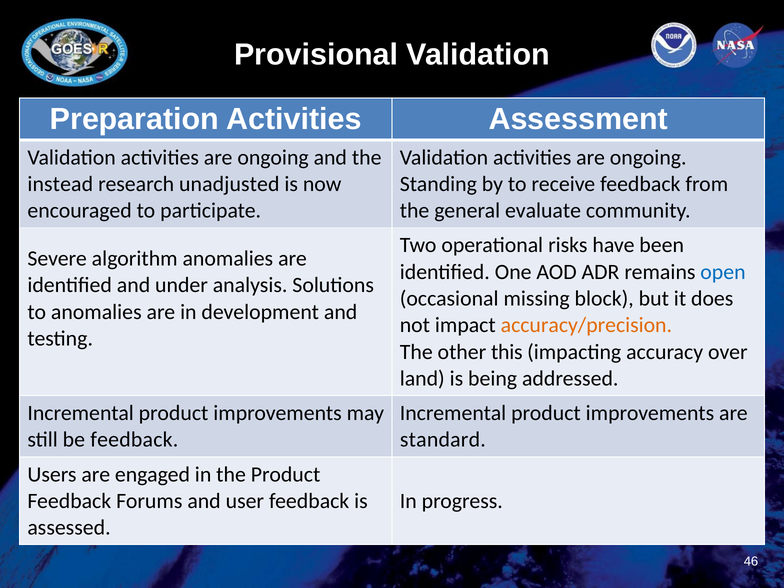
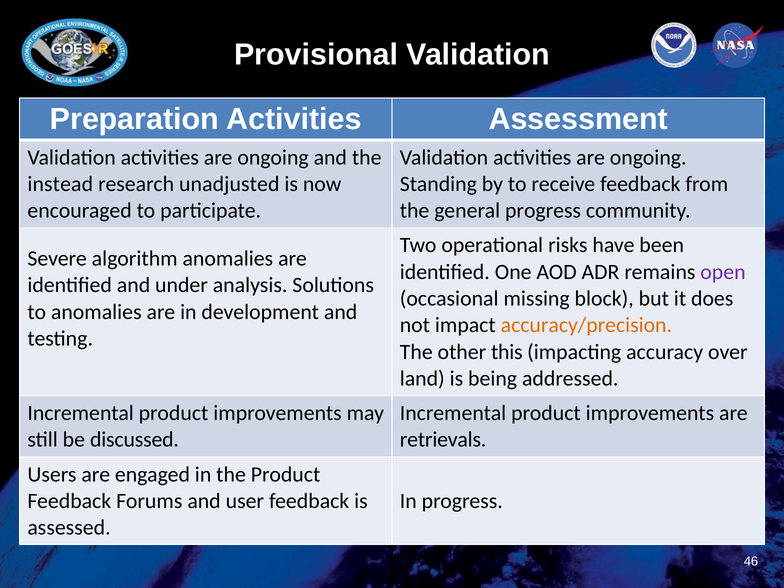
general evaluate: evaluate -> progress
open colour: blue -> purple
be feedback: feedback -> discussed
standard: standard -> retrievals
